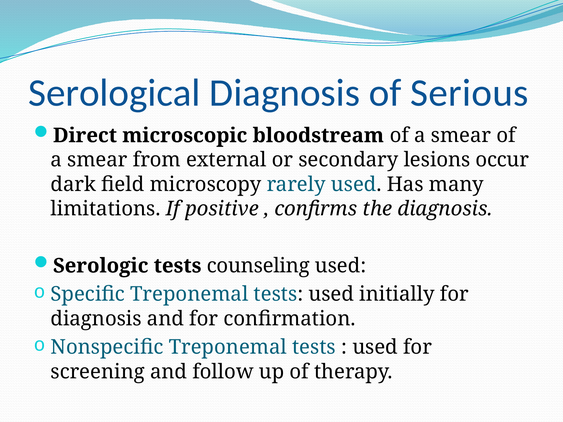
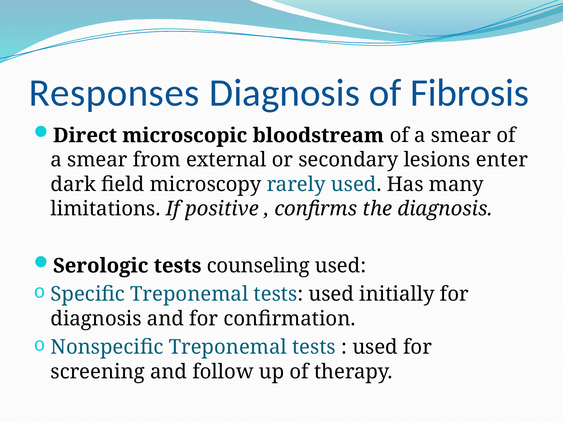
Serological: Serological -> Responses
Serious: Serious -> Fibrosis
occur: occur -> enter
